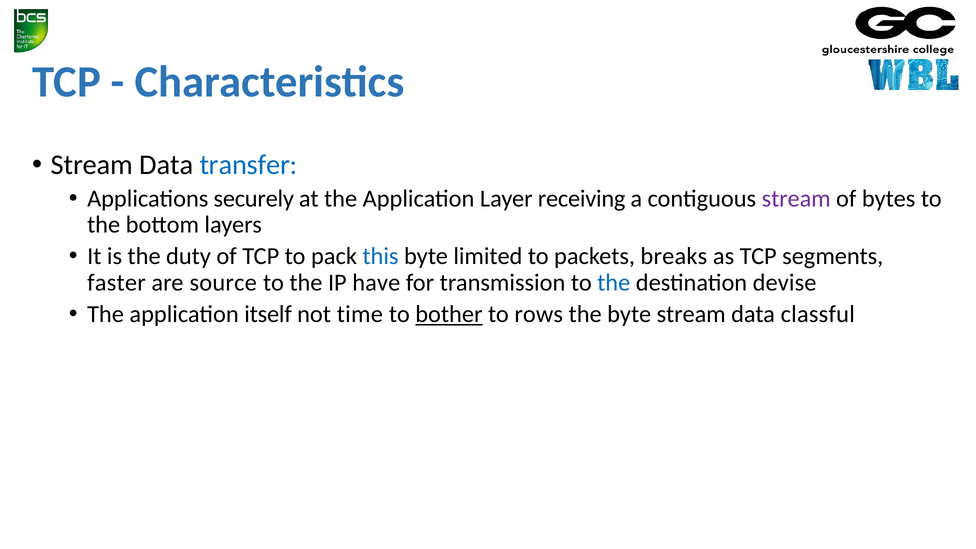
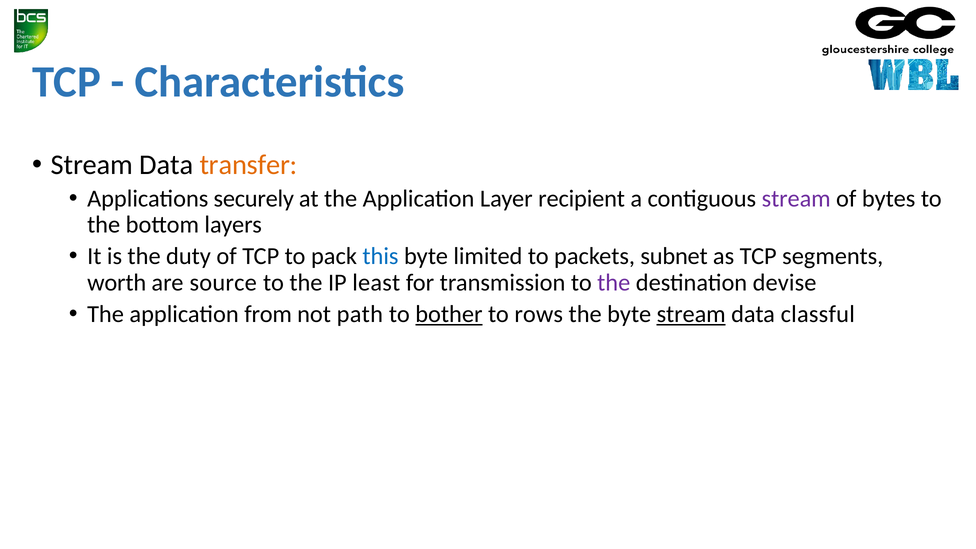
transfer colour: blue -> orange
receiving: receiving -> recipient
breaks: breaks -> subnet
faster: faster -> worth
have: have -> least
the at (614, 283) colour: blue -> purple
itself: itself -> from
time: time -> path
stream at (691, 314) underline: none -> present
